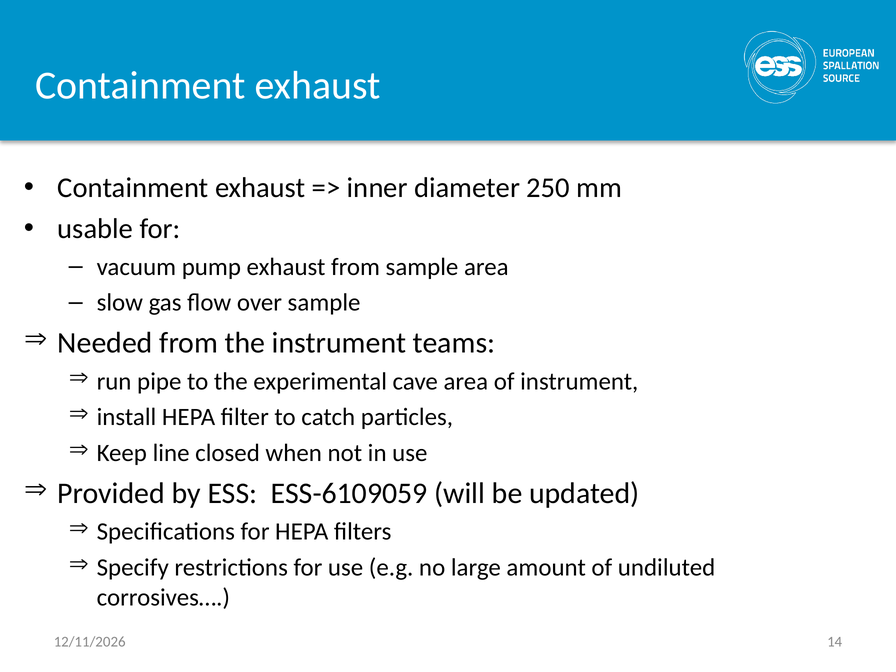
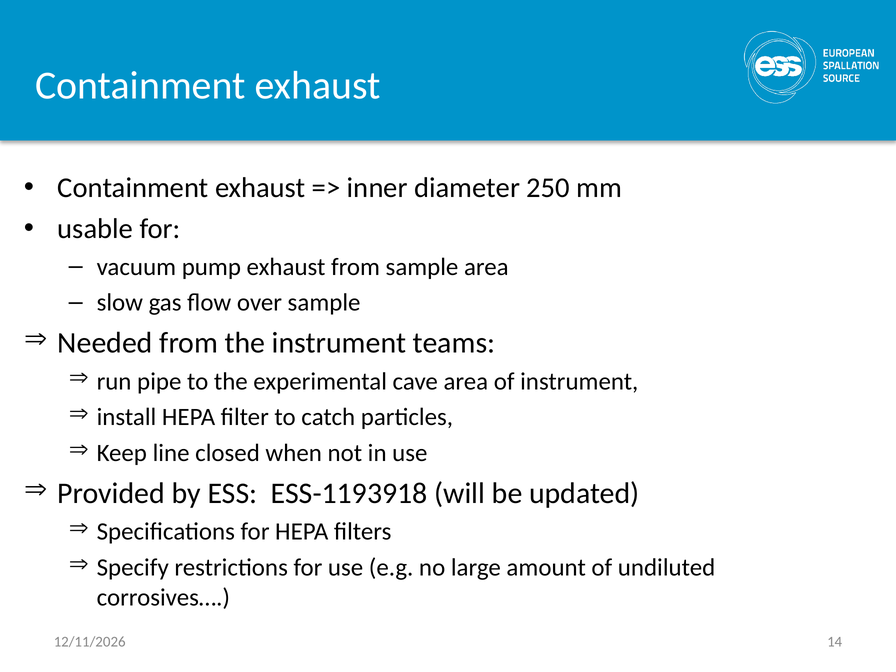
ESS-6109059: ESS-6109059 -> ESS-1193918
